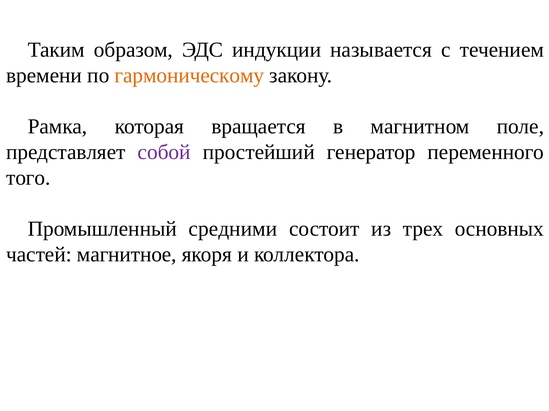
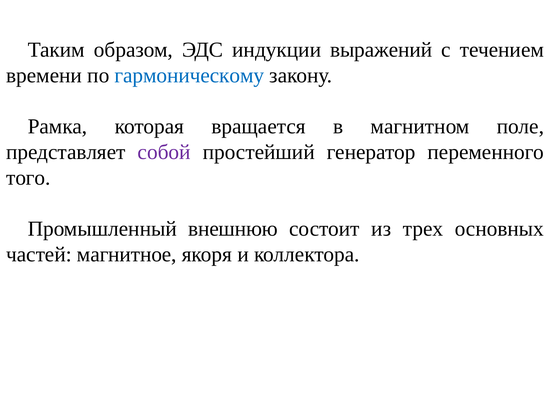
называется: называется -> выражений
гармоническому colour: orange -> blue
средними: средними -> внешнюю
